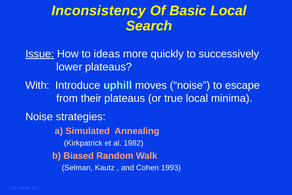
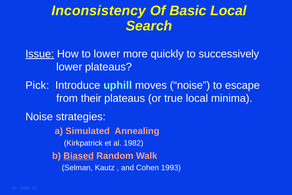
to ideas: ideas -> lower
With: With -> Pick
Biased underline: none -> present
